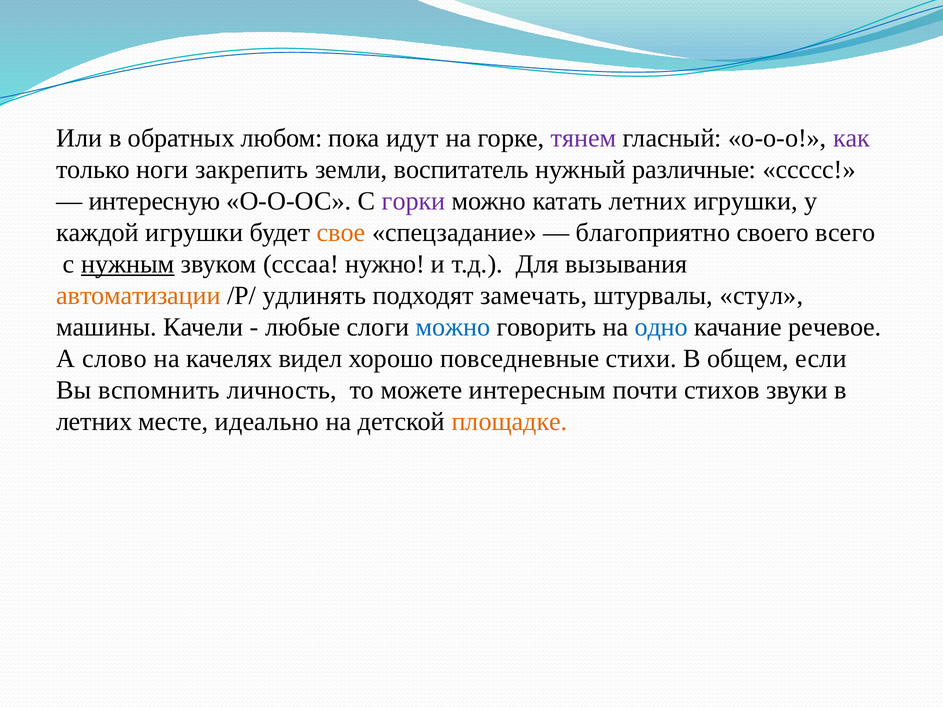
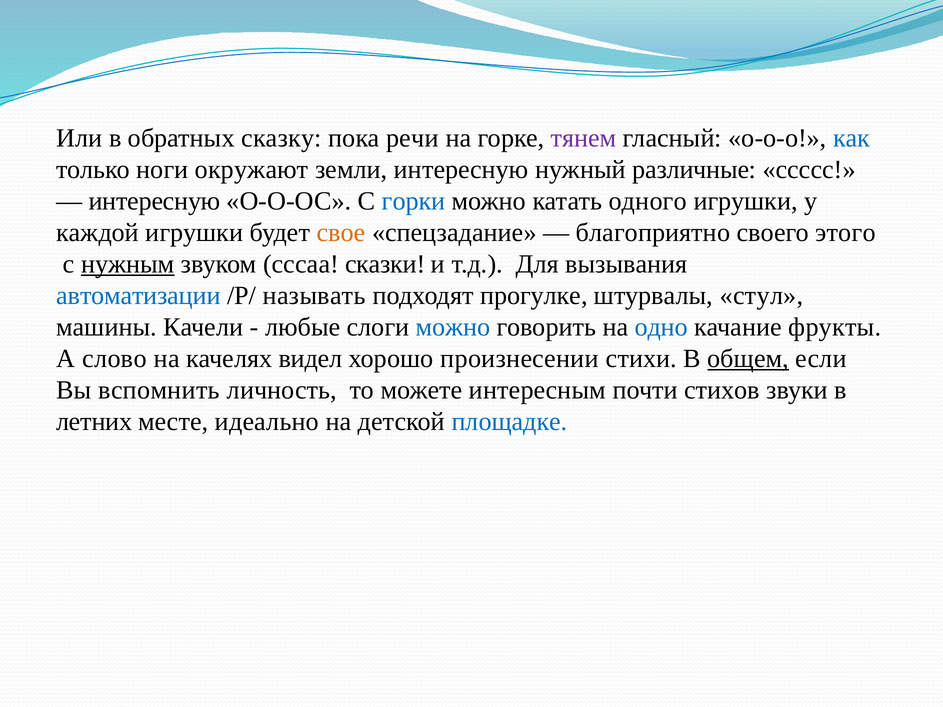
любом: любом -> сказку
идут: идут -> речи
как colour: purple -> blue
закрепить: закрепить -> окружают
земли воспитатель: воспитатель -> интересную
горки colour: purple -> blue
катать летних: летних -> одного
всего: всего -> этого
нужно: нужно -> сказки
автоматизации colour: orange -> blue
удлинять: удлинять -> называть
замечать: замечать -> прогулке
речевое: речевое -> фрукты
повседневные: повседневные -> произнесении
общем underline: none -> present
площадке colour: orange -> blue
